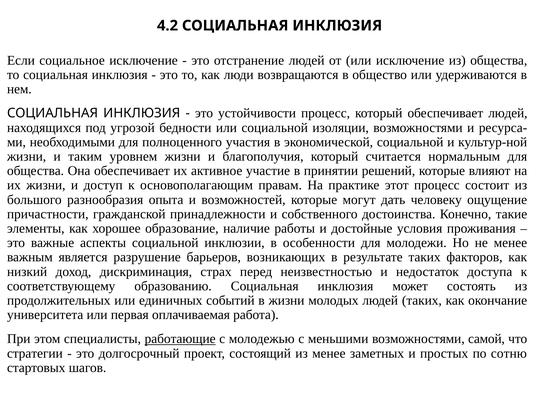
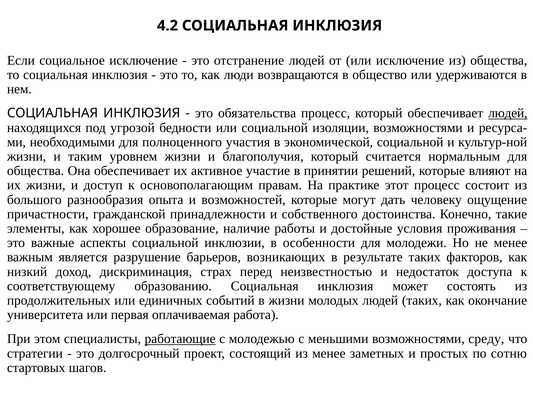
устойчивости: устойчивости -> обязательства
людей at (508, 113) underline: none -> present
самой: самой -> среду
